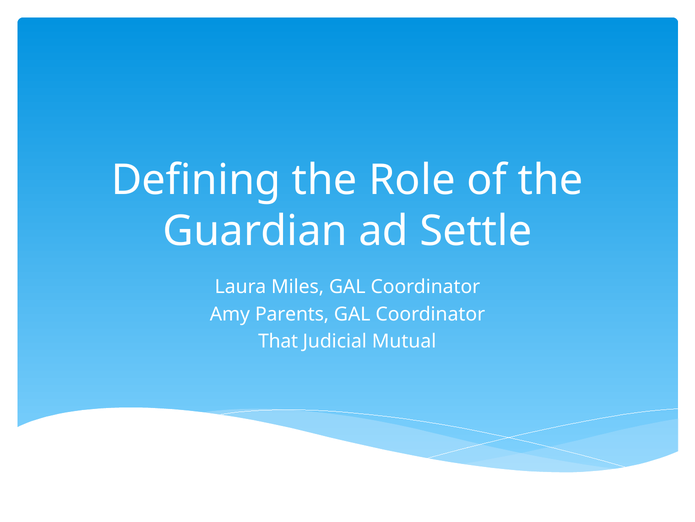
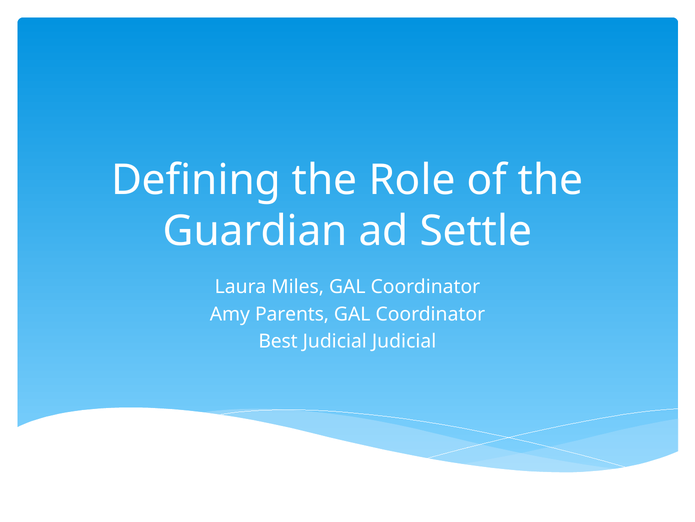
That: That -> Best
Judicial Mutual: Mutual -> Judicial
